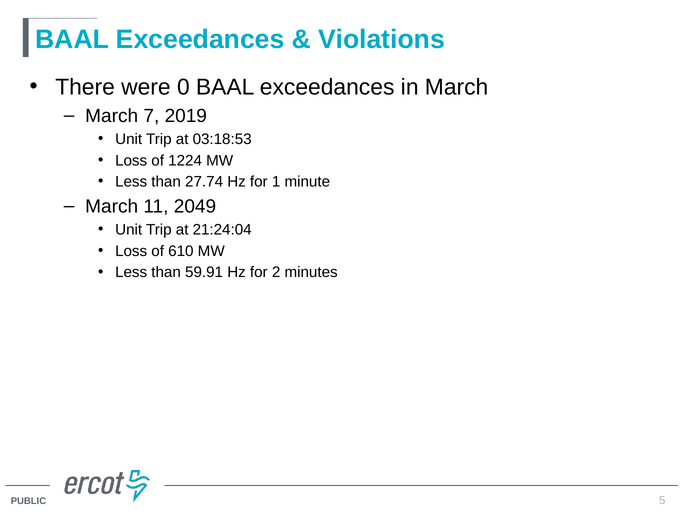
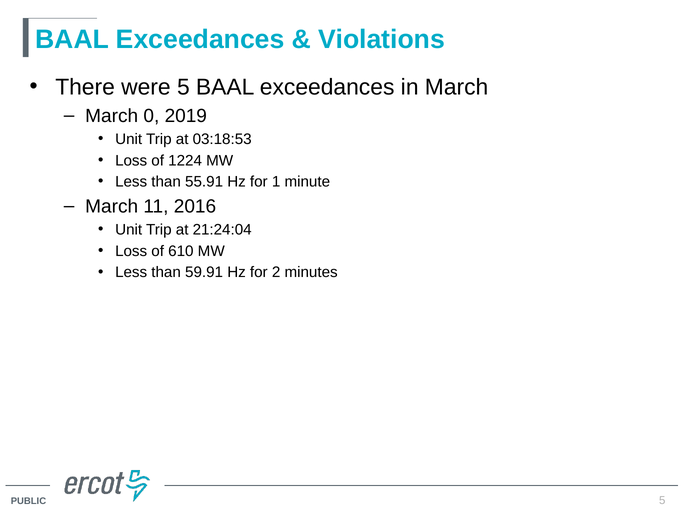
were 0: 0 -> 5
7: 7 -> 0
27.74: 27.74 -> 55.91
2049: 2049 -> 2016
